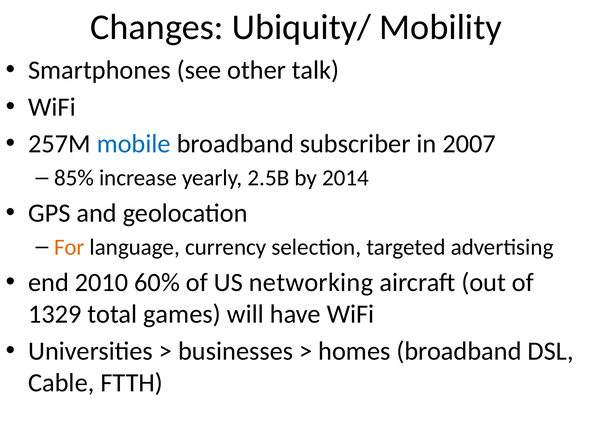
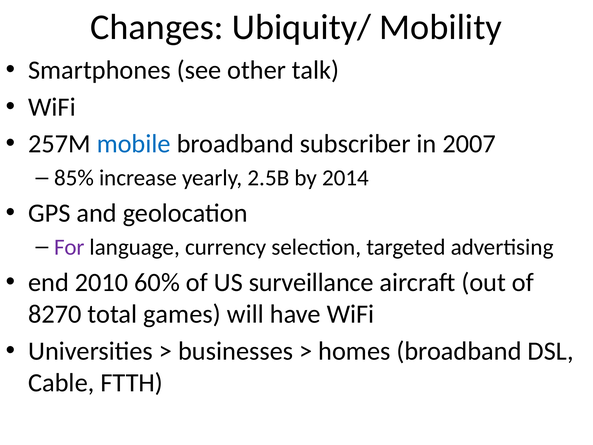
For colour: orange -> purple
networking: networking -> surveillance
1329: 1329 -> 8270
